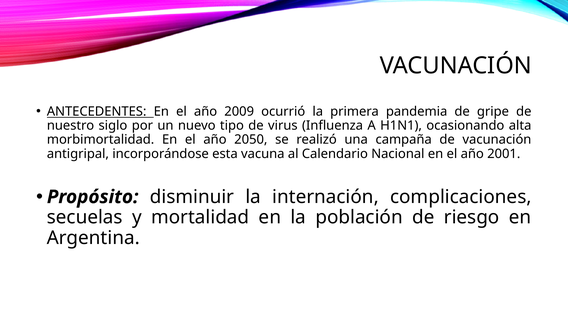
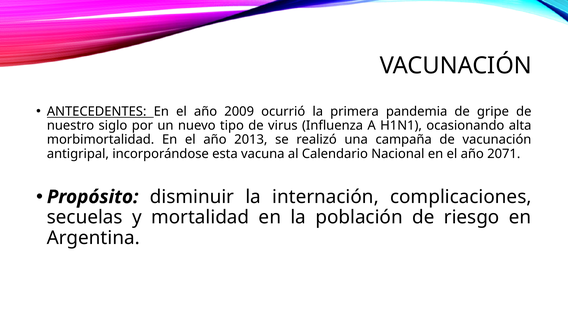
2050: 2050 -> 2013
2001: 2001 -> 2071
